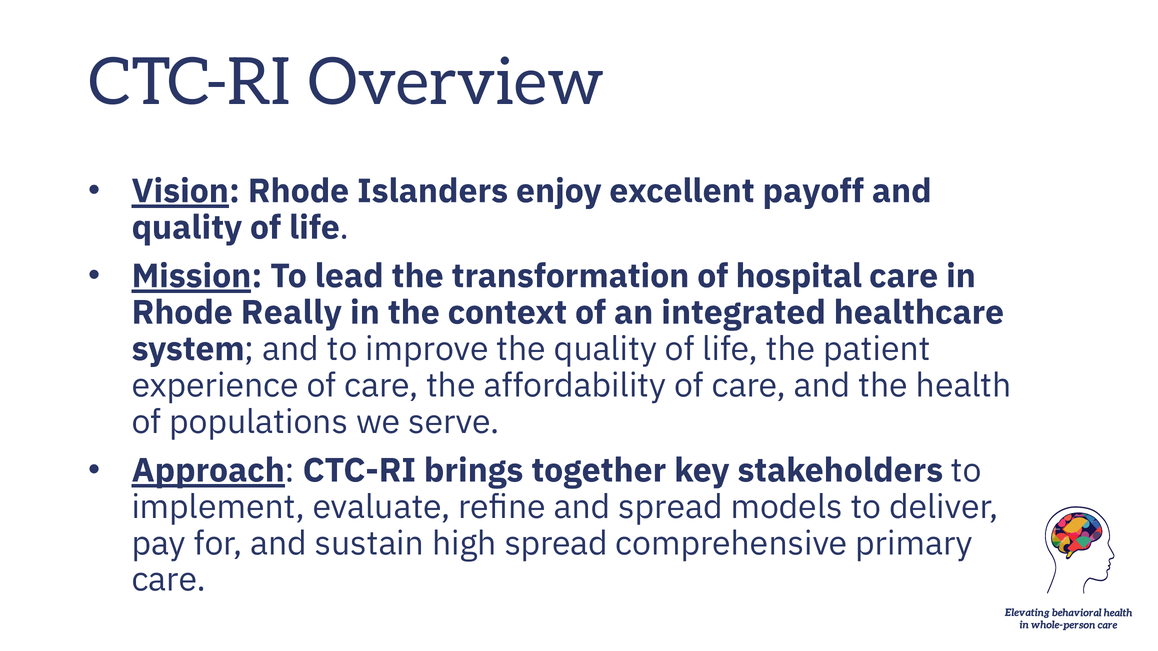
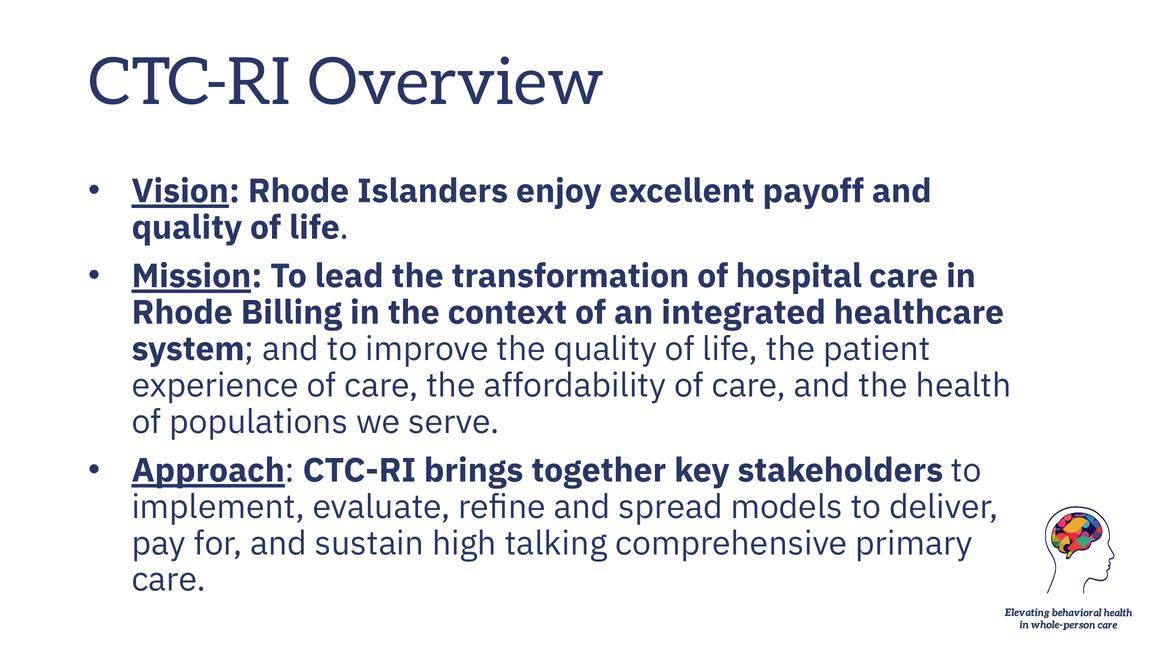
Really: Really -> Billing
high spread: spread -> talking
